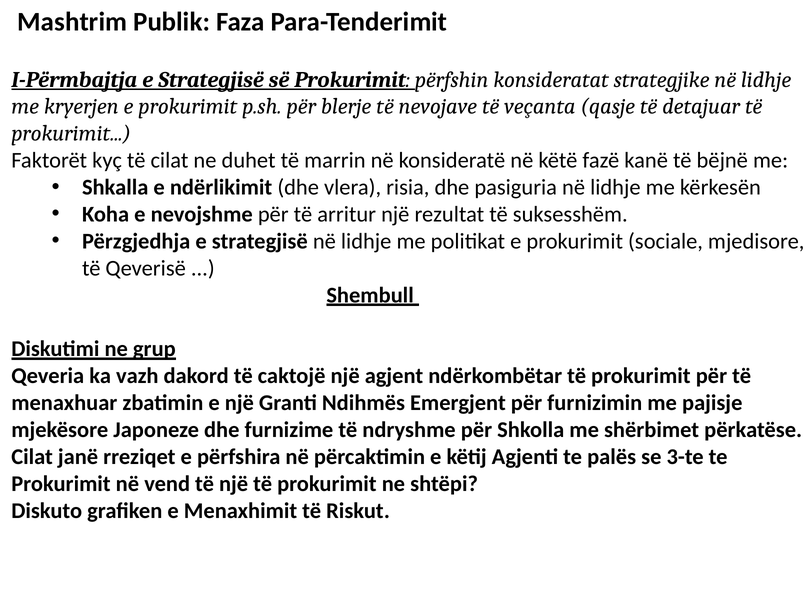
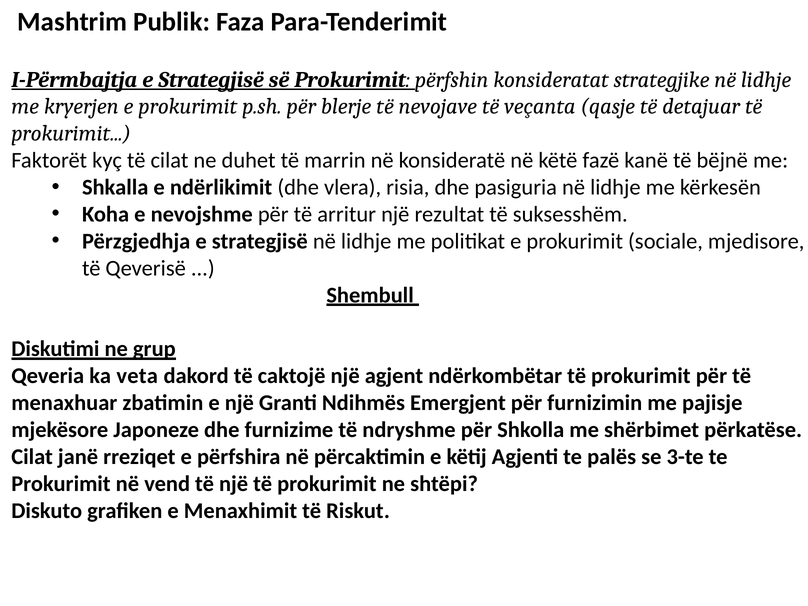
vazh: vazh -> veta
